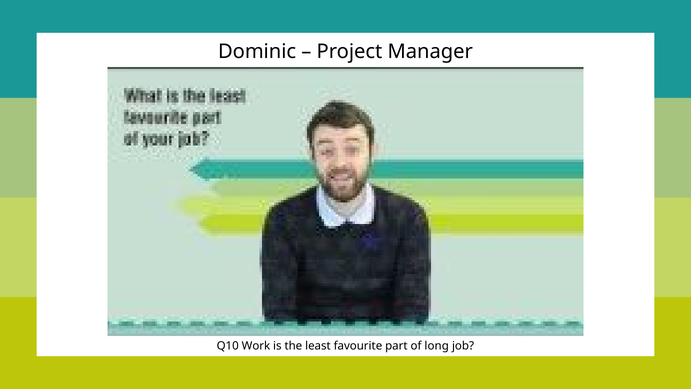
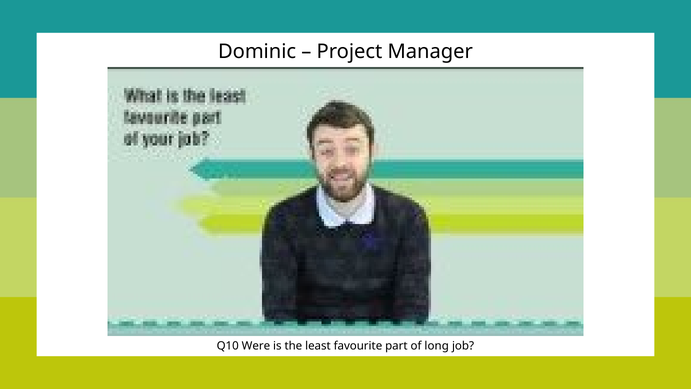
Work: Work -> Were
